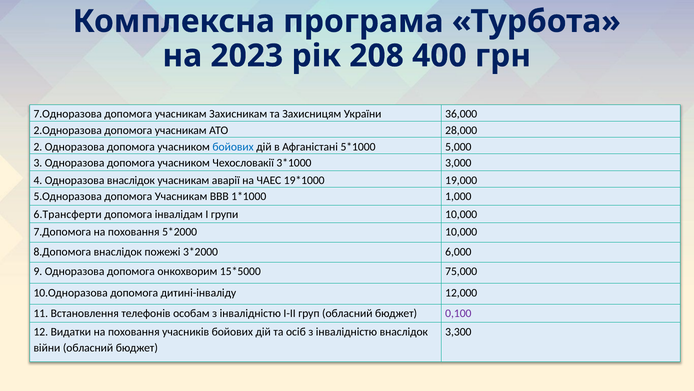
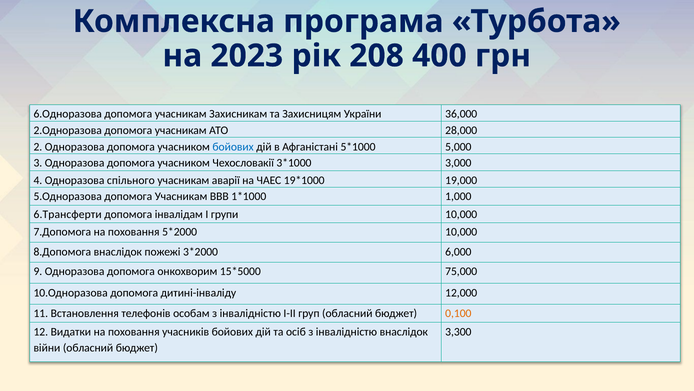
7.Одноразова: 7.Одноразова -> 6.Одноразова
Одноразова внаслідок: внаслідок -> спільного
0,100 colour: purple -> orange
